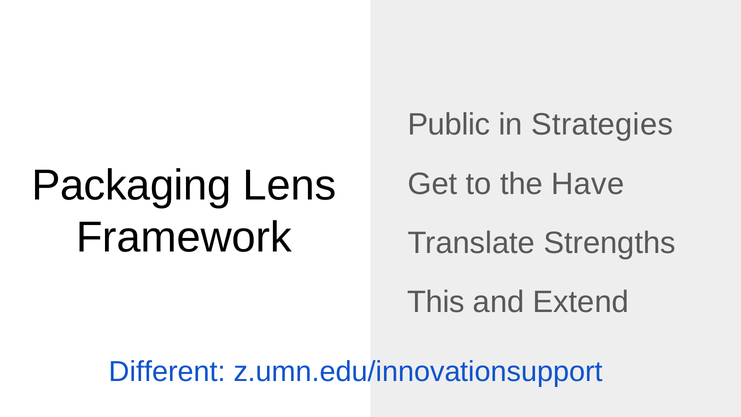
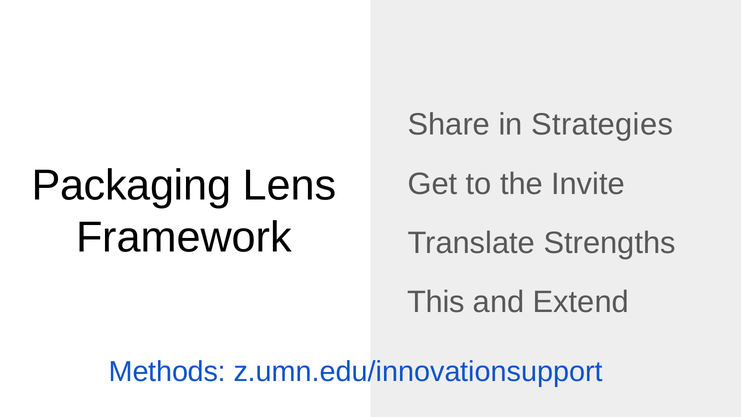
Public: Public -> Share
Have: Have -> Invite
Different: Different -> Methods
